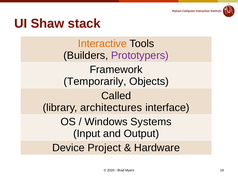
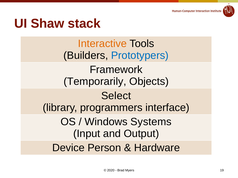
Prototypers colour: purple -> blue
Called: Called -> Select
architectures: architectures -> programmers
Project: Project -> Person
